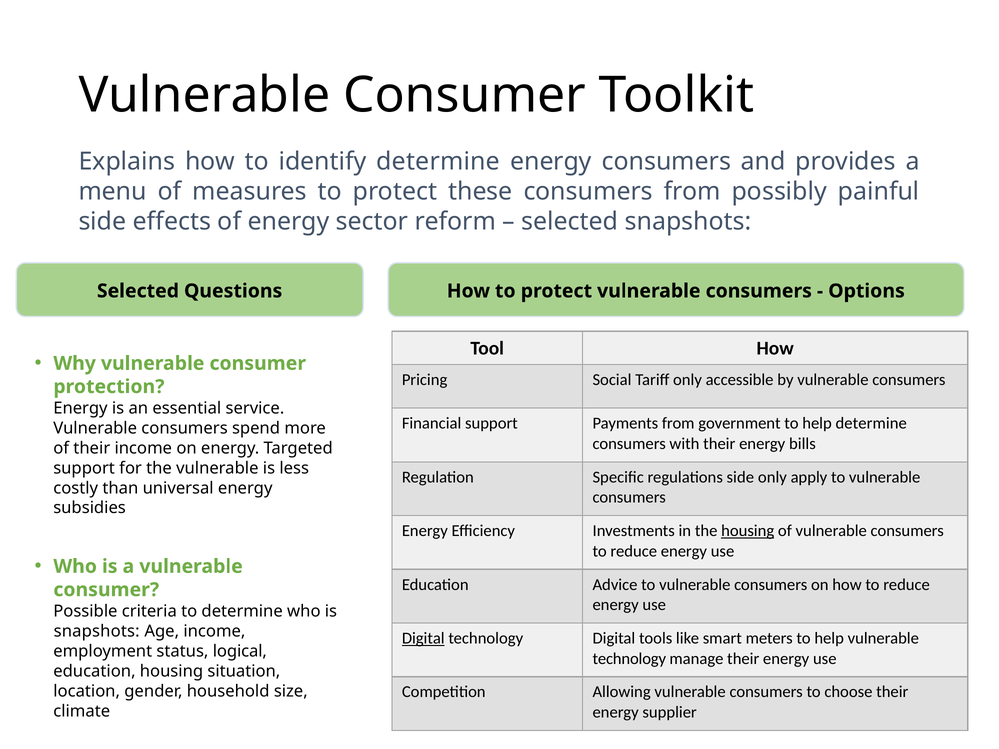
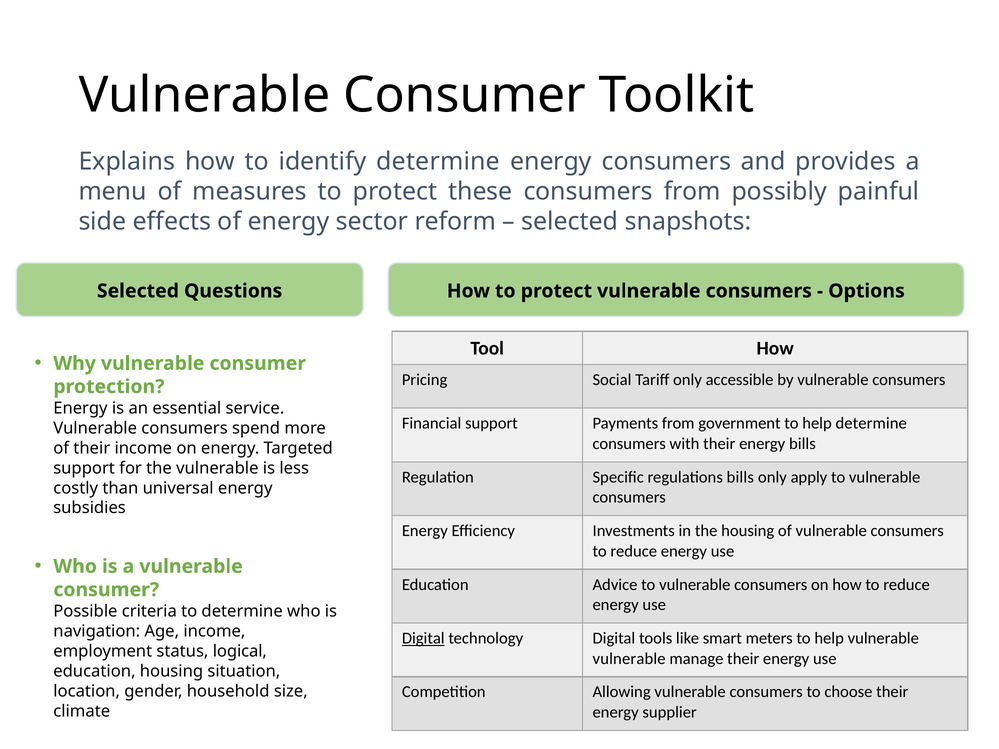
regulations side: side -> bills
housing at (748, 531) underline: present -> none
snapshots at (97, 631): snapshots -> navigation
technology at (629, 659): technology -> vulnerable
